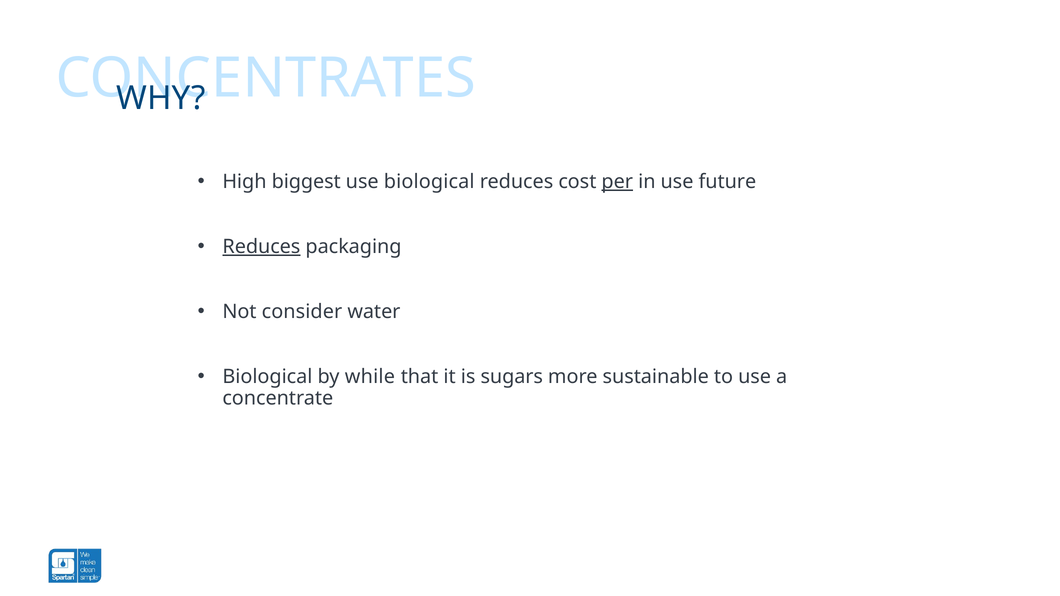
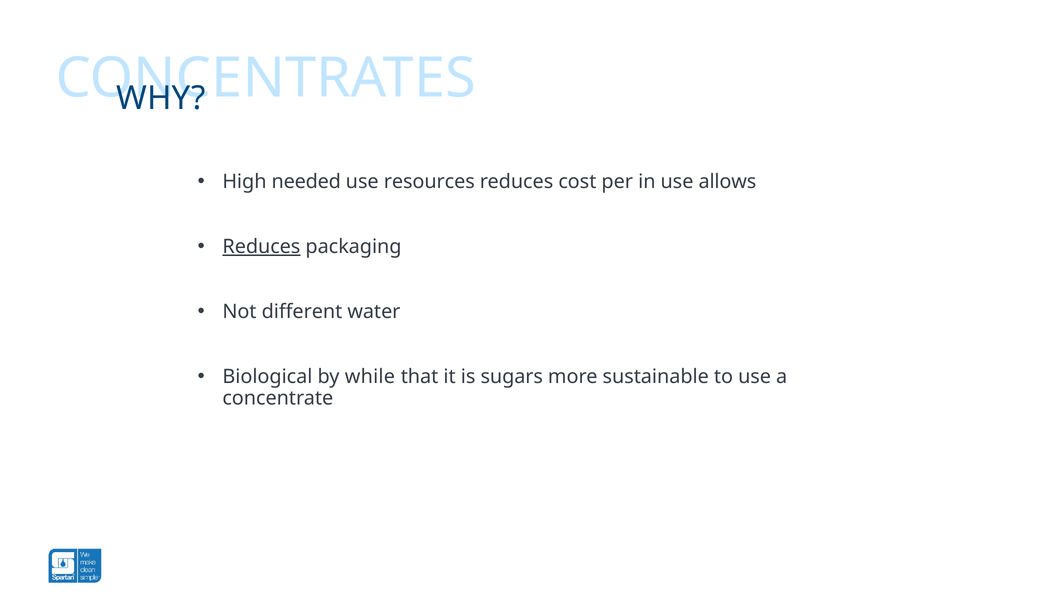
biggest: biggest -> needed
use biological: biological -> resources
per underline: present -> none
future: future -> allows
consider: consider -> different
